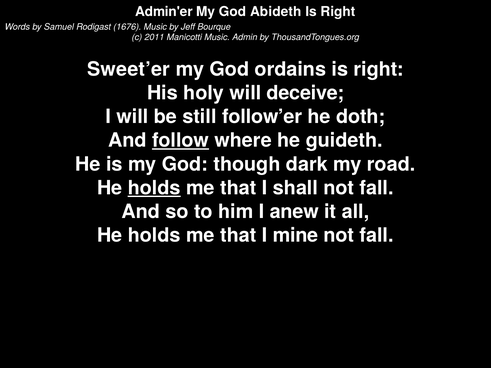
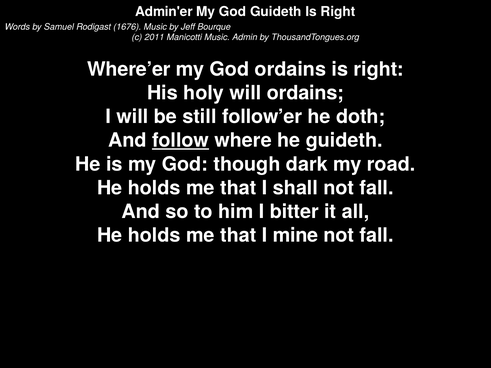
God Abideth: Abideth -> Guideth
Sweet’er: Sweet’er -> Where’er
will deceive: deceive -> ordains
holds at (154, 188) underline: present -> none
anew: anew -> bitter
